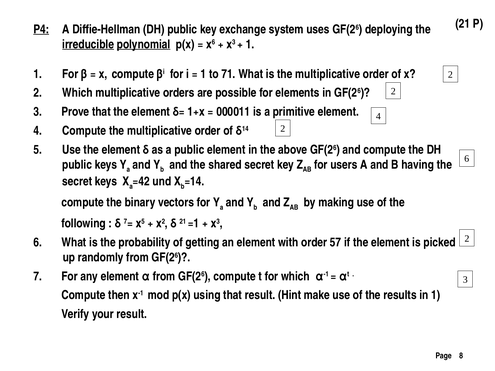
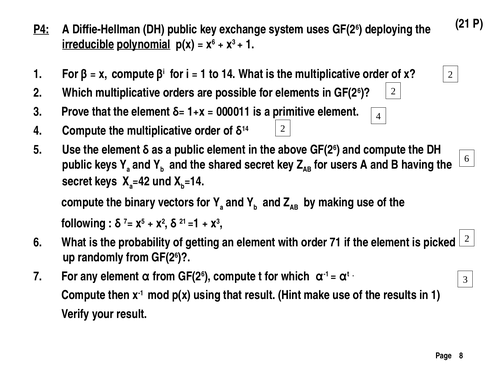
71: 71 -> 14
57: 57 -> 71
